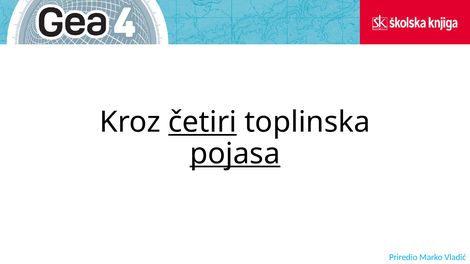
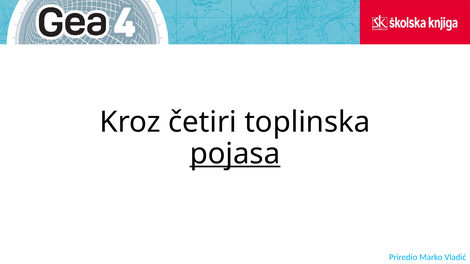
četiri underline: present -> none
